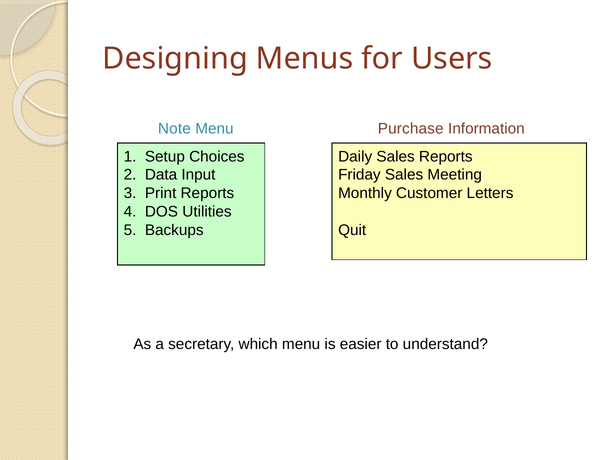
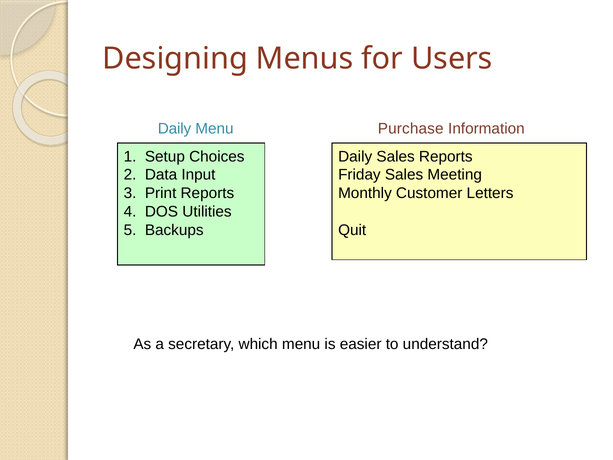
Note at (174, 129): Note -> Daily
